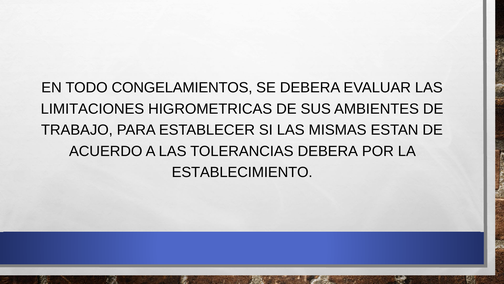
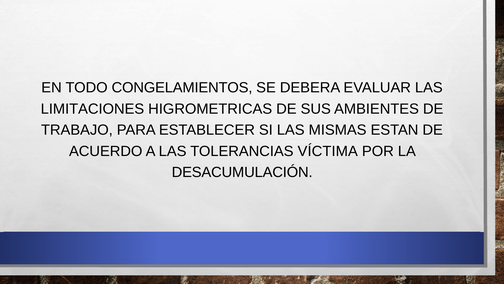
TOLERANCIAS DEBERA: DEBERA -> VÍCTIMA
ESTABLECIMIENTO: ESTABLECIMIENTO -> DESACUMULACIÓN
